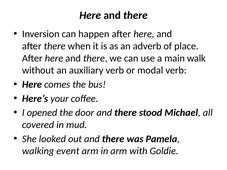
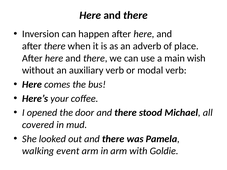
walk: walk -> wish
